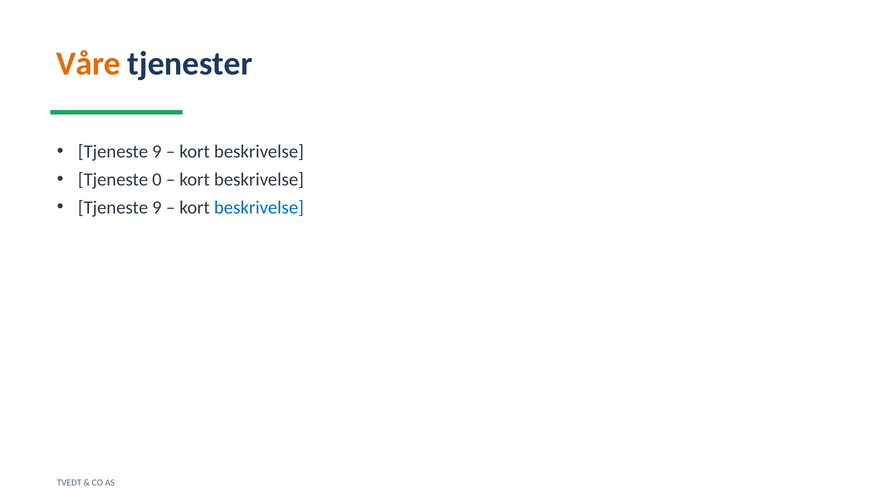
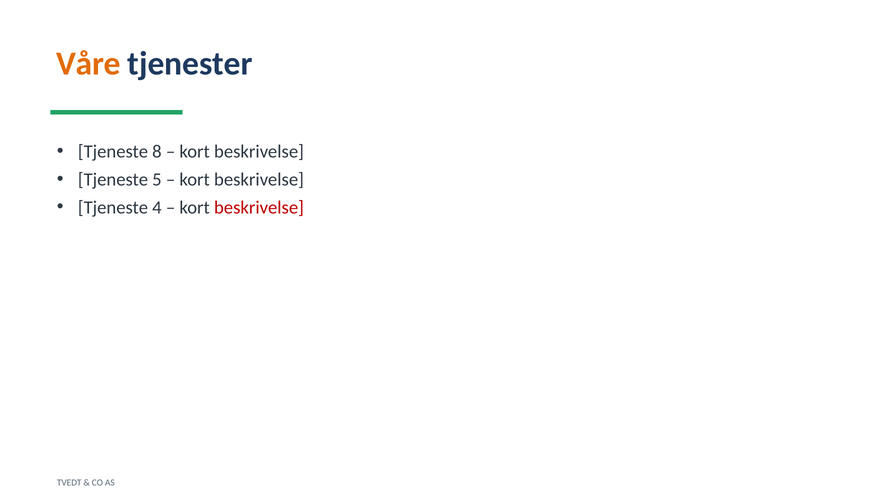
9 at (157, 152): 9 -> 8
0: 0 -> 5
9 at (157, 208): 9 -> 4
beskrivelse at (259, 208) colour: blue -> red
